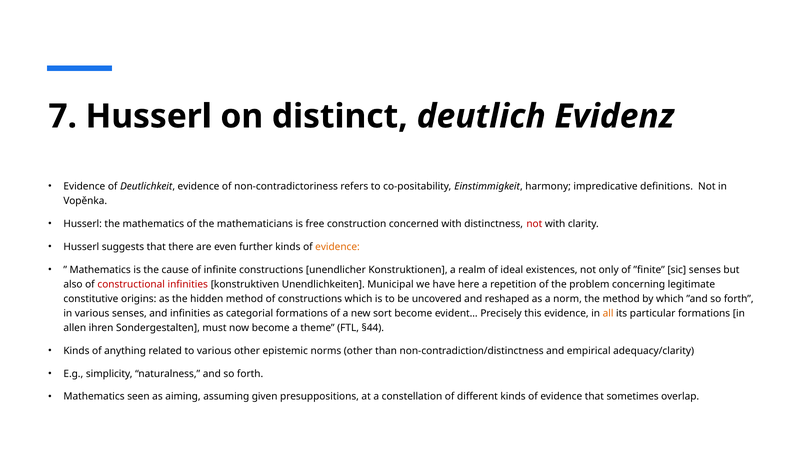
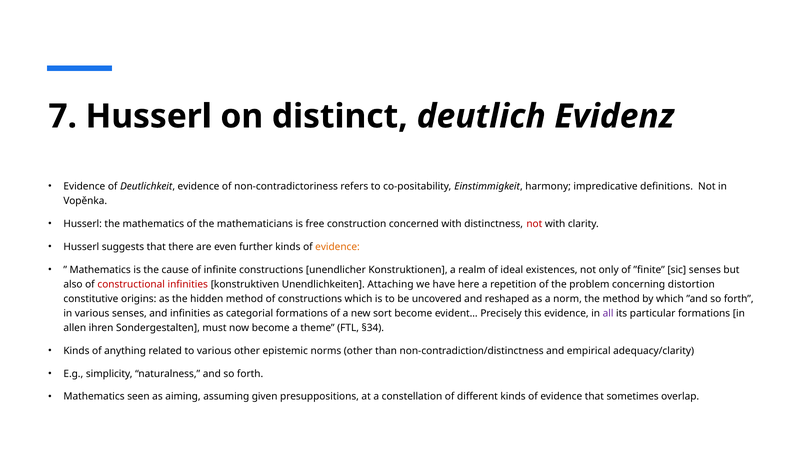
Municipal: Municipal -> Attaching
legitimate: legitimate -> distortion
all colour: orange -> purple
§44: §44 -> §34
